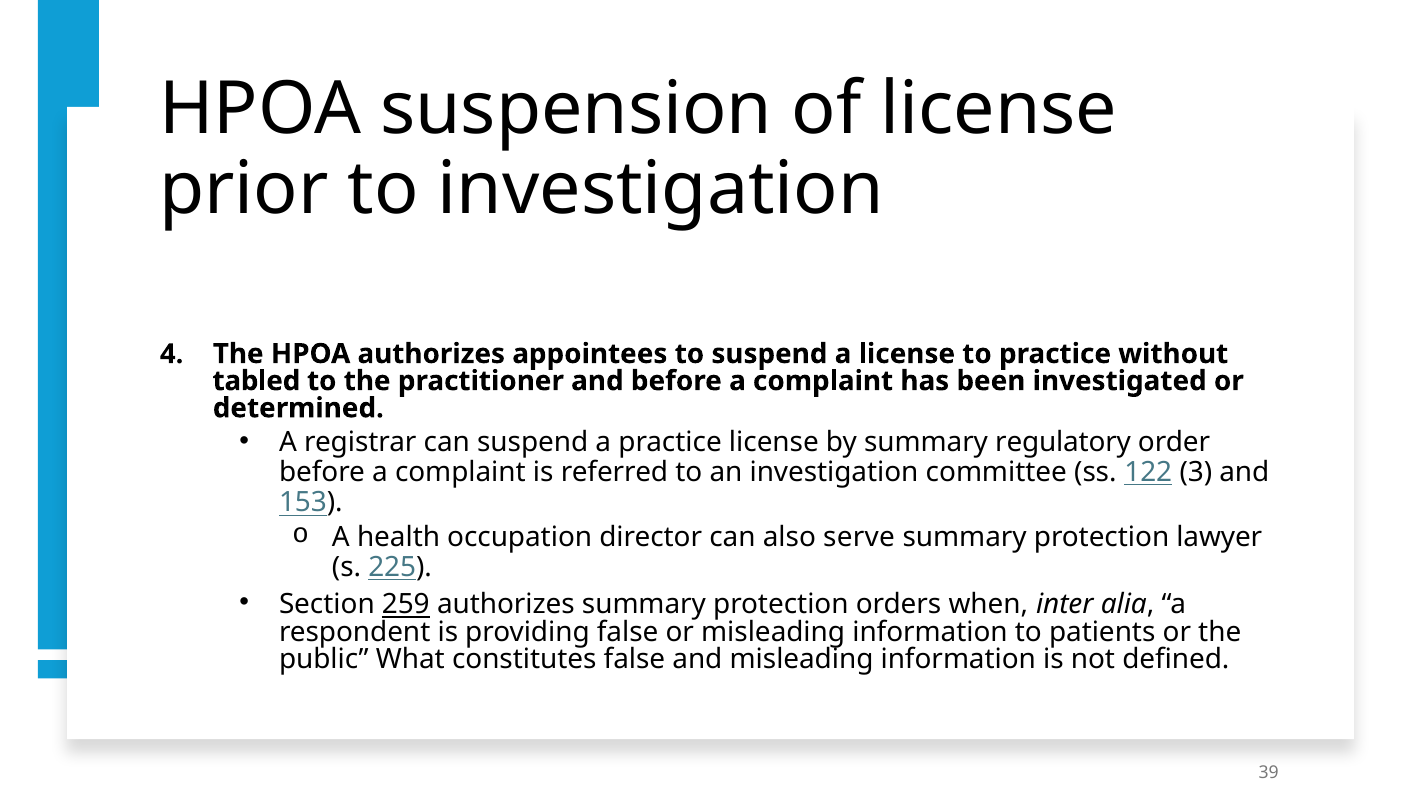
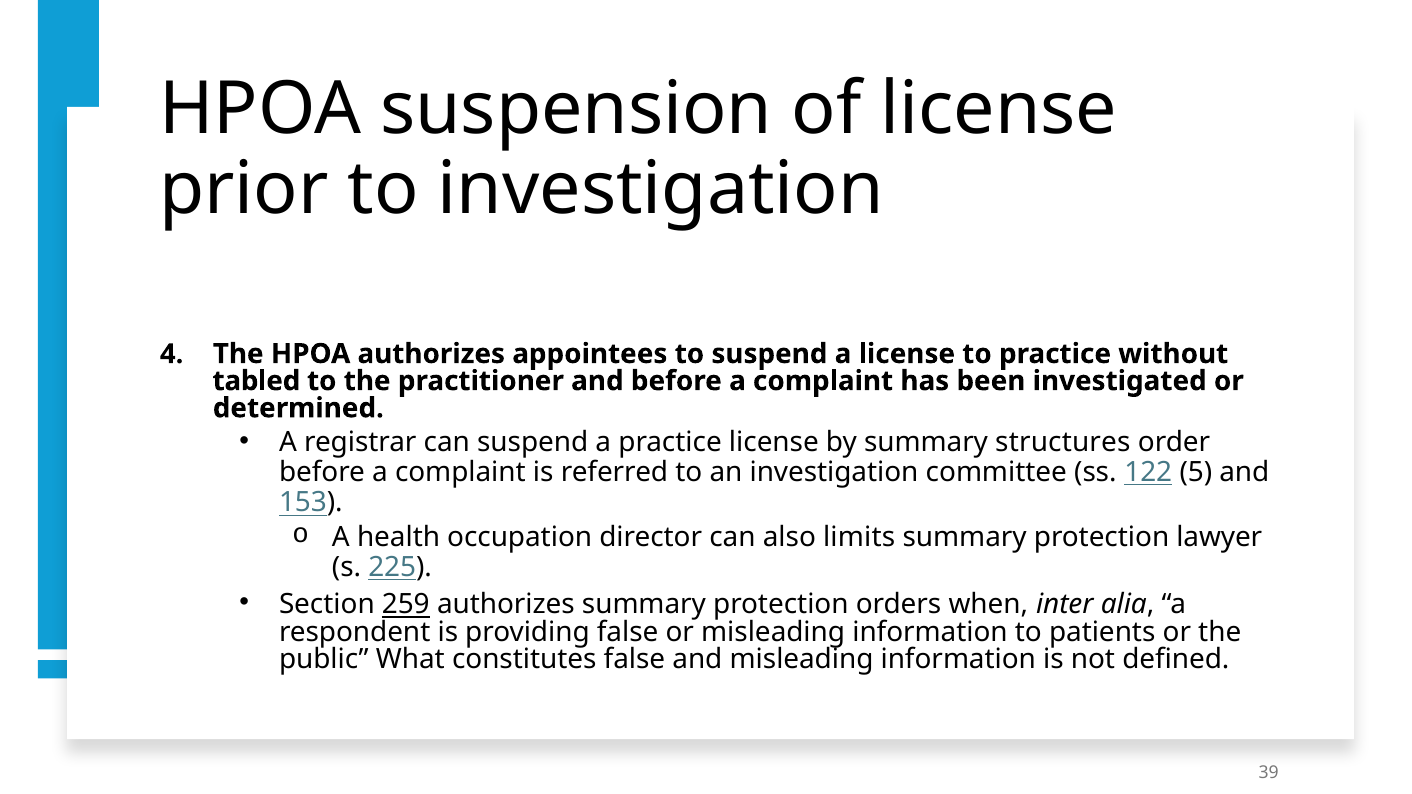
regulatory: regulatory -> structures
3: 3 -> 5
serve: serve -> limits
